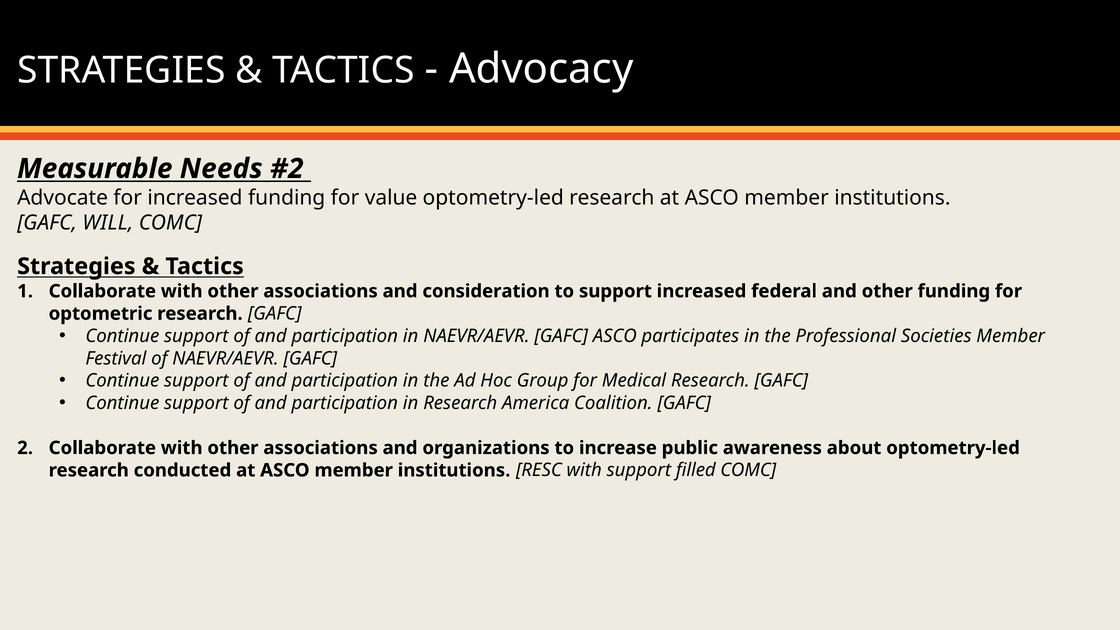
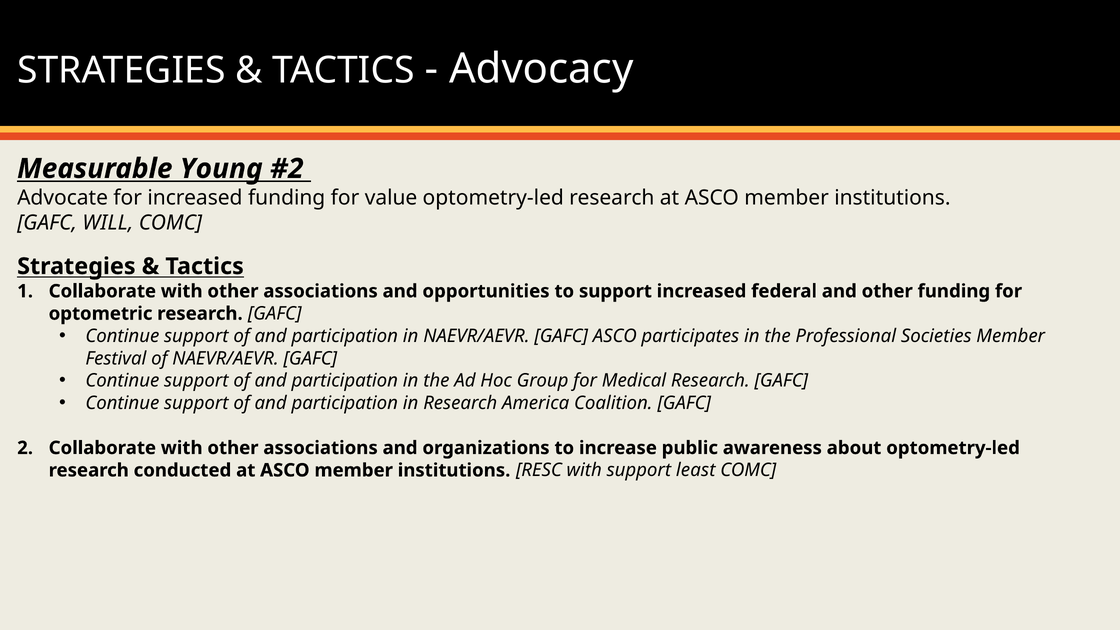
Needs: Needs -> Young
consideration: consideration -> opportunities
filled: filled -> least
